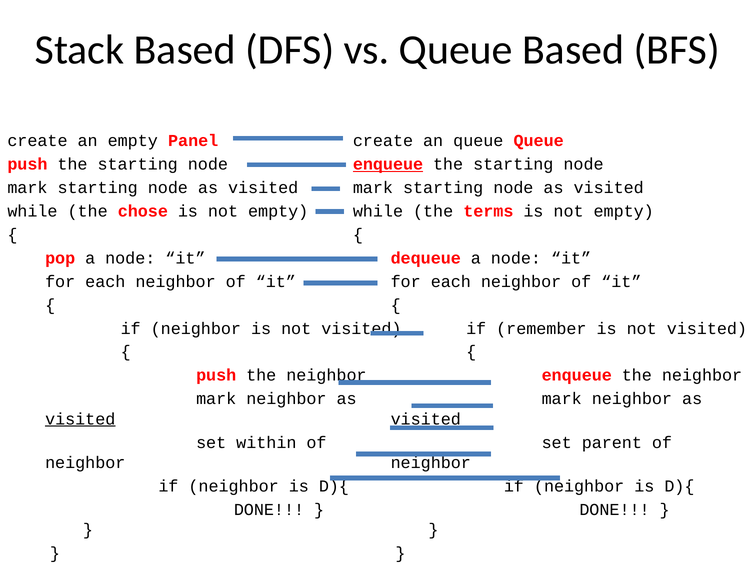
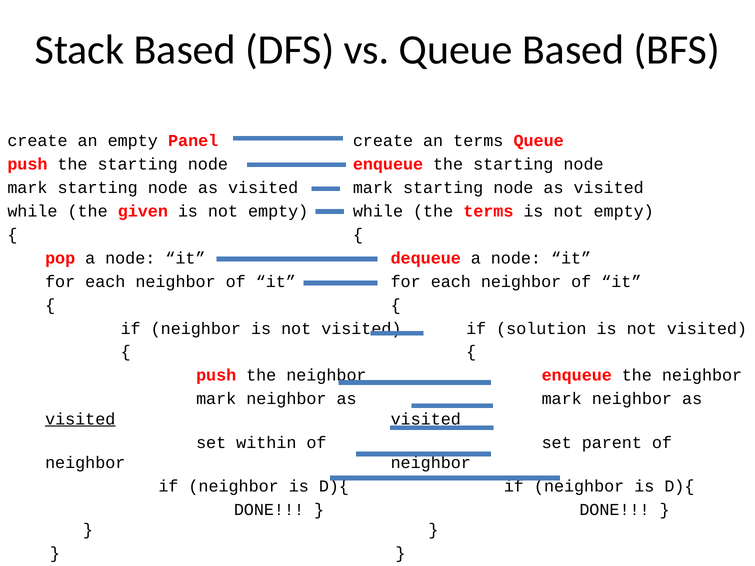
an queue: queue -> terms
enqueue at (388, 164) underline: present -> none
chose: chose -> given
remember: remember -> solution
